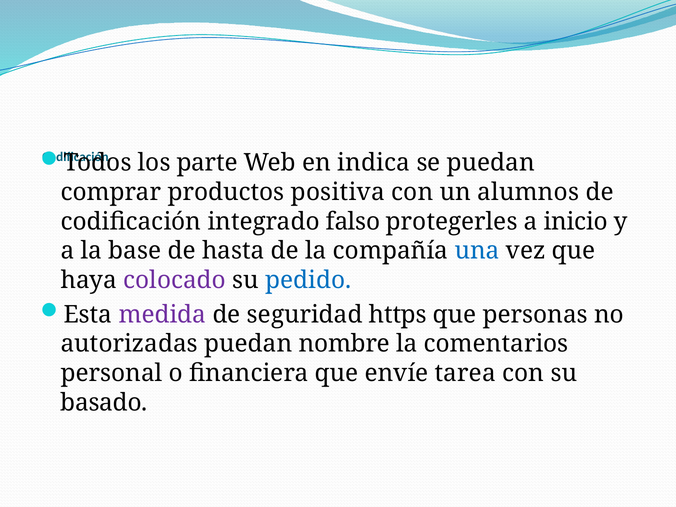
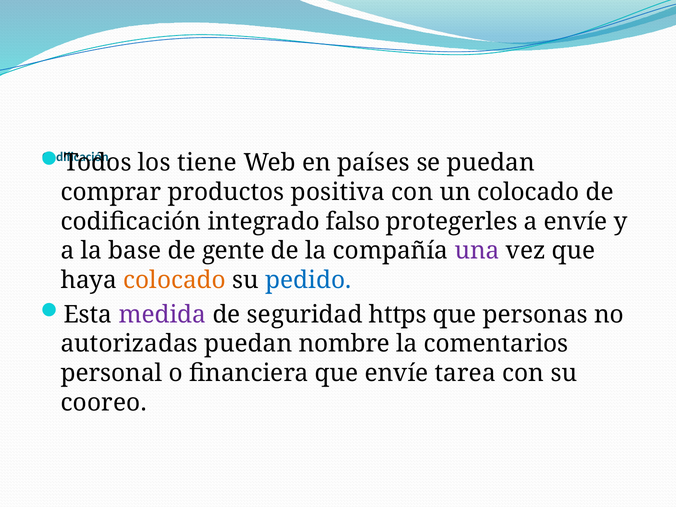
parte: parte -> tiene
indica: indica -> países
un alumnos: alumnos -> colocado
a inicio: inicio -> envíe
hasta: hasta -> gente
una colour: blue -> purple
colocado at (175, 280) colour: purple -> orange
basado: basado -> cooreo
